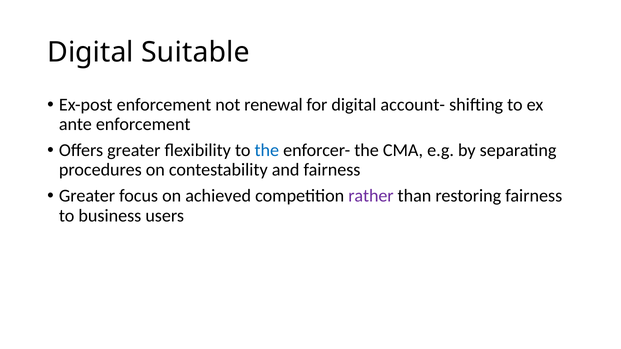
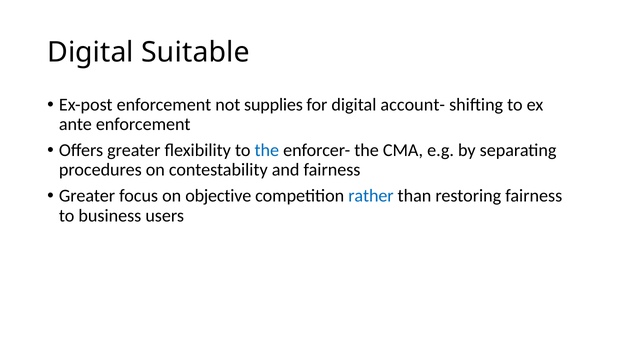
renewal: renewal -> supplies
achieved: achieved -> objective
rather colour: purple -> blue
